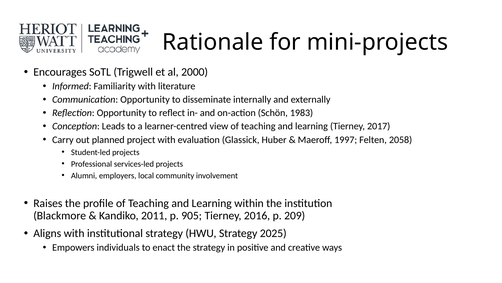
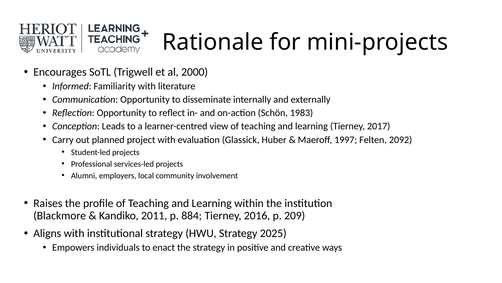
2058: 2058 -> 2092
905: 905 -> 884
